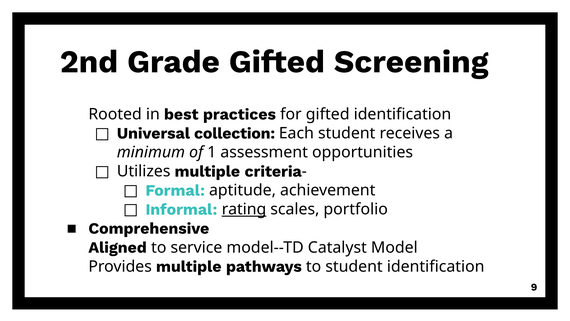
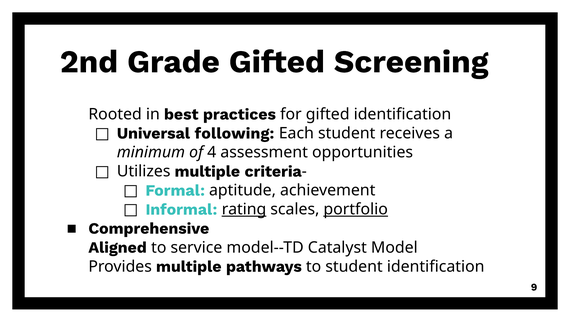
collection: collection -> following
1: 1 -> 4
portfolio underline: none -> present
